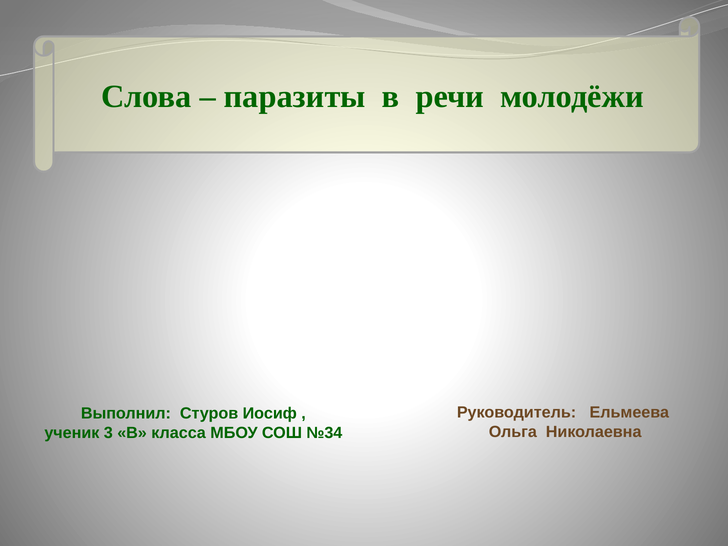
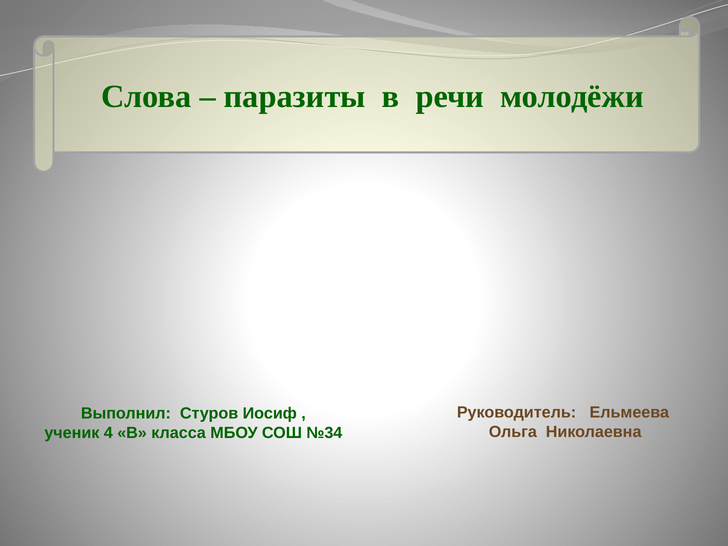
3: 3 -> 4
